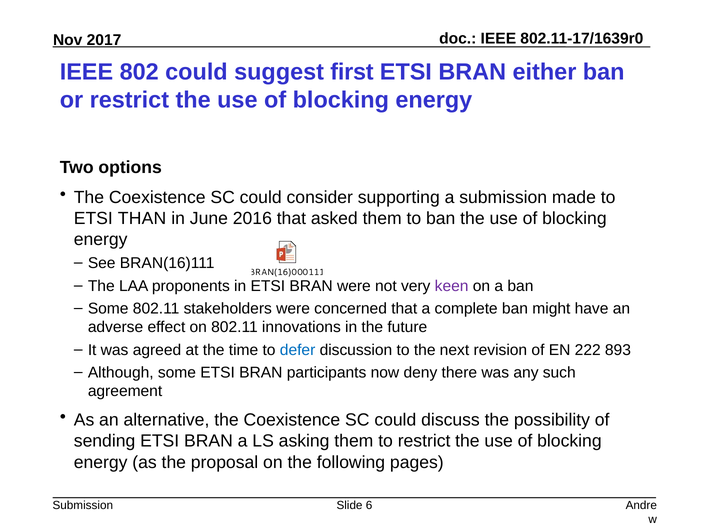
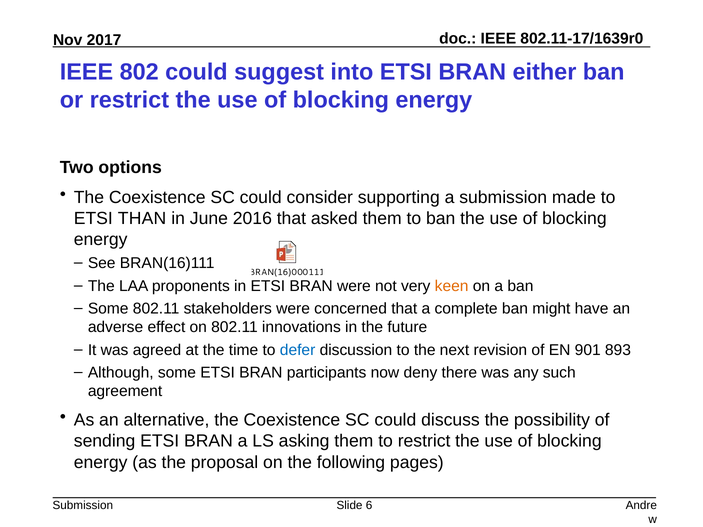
first: first -> into
keen colour: purple -> orange
222: 222 -> 901
